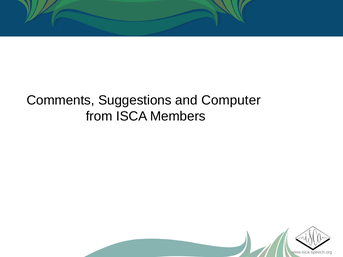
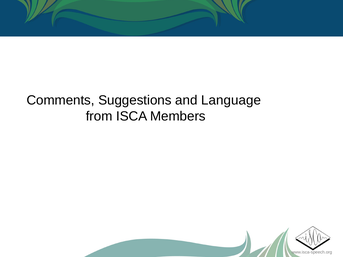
Computer: Computer -> Language
